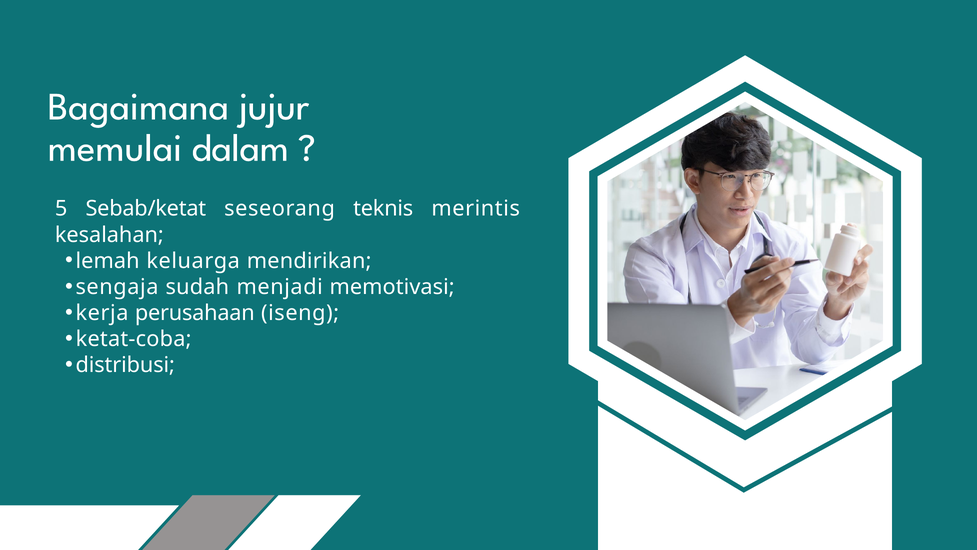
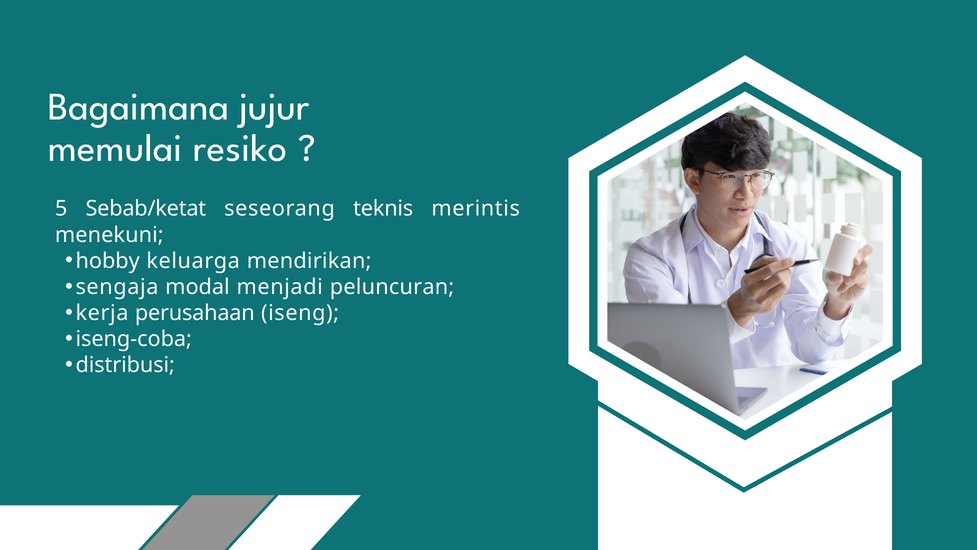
dalam: dalam -> resiko
kesalahan: kesalahan -> menekuni
lemah: lemah -> hobby
sudah: sudah -> modal
memotivasi: memotivasi -> peluncuran
ketat-coba: ketat-coba -> iseng-coba
